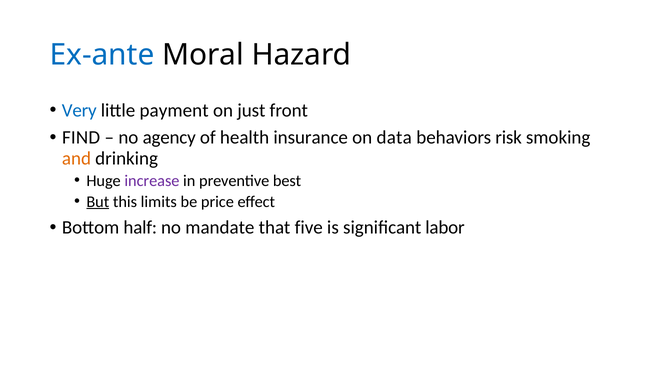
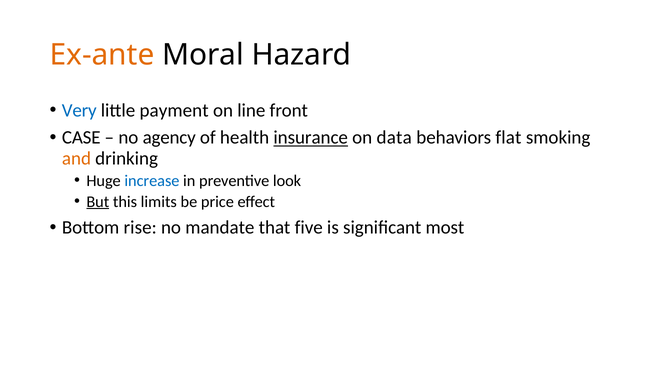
Ex-ante colour: blue -> orange
just: just -> line
FIND: FIND -> CASE
insurance underline: none -> present
risk: risk -> flat
increase colour: purple -> blue
best: best -> look
half: half -> rise
labor: labor -> most
